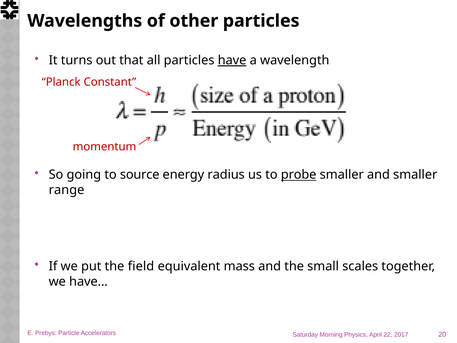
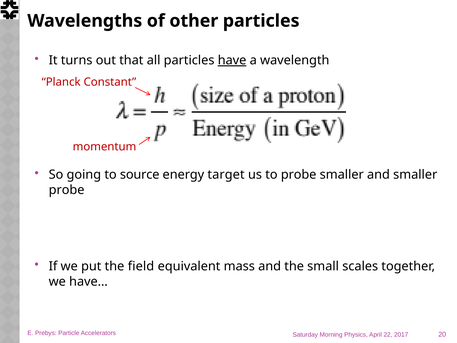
radius: radius -> target
probe at (299, 175) underline: present -> none
range at (67, 190): range -> probe
